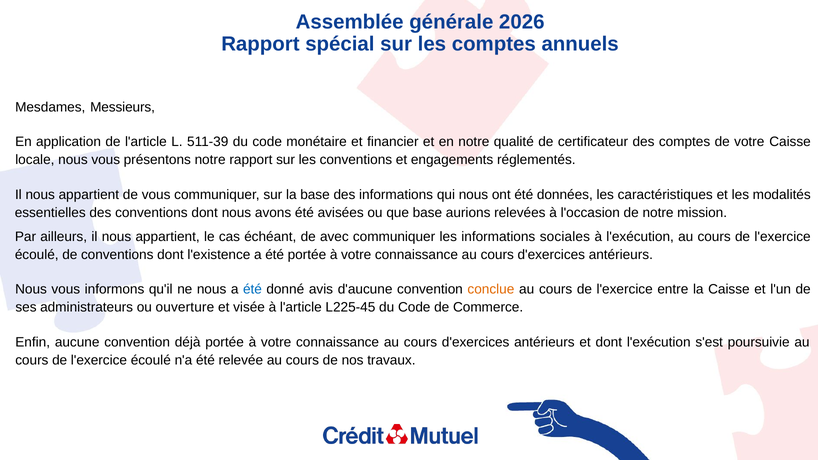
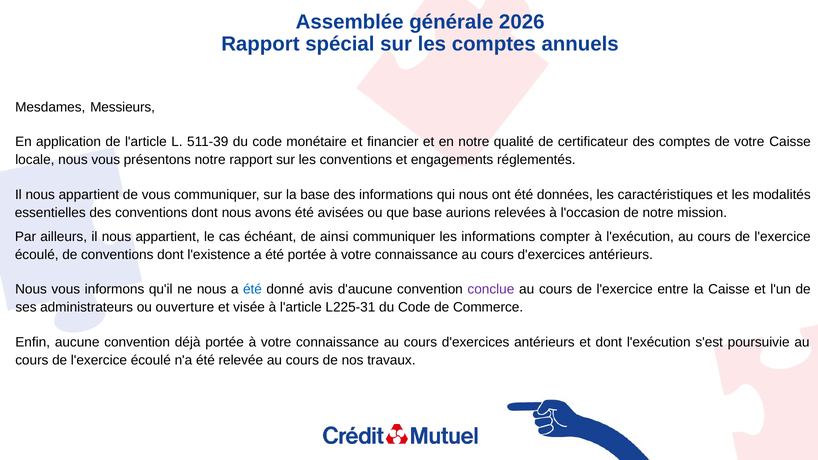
avec: avec -> ainsi
sociales: sociales -> compter
conclue colour: orange -> purple
L225-45: L225-45 -> L225-31
